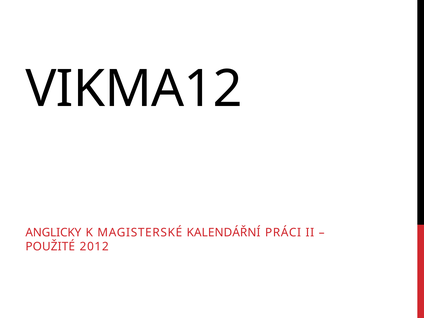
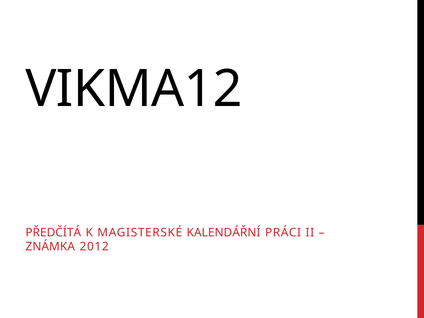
ANGLICKY: ANGLICKY -> PŘEDČÍTÁ
POUŽITÉ: POUŽITÉ -> ZNÁMKA
